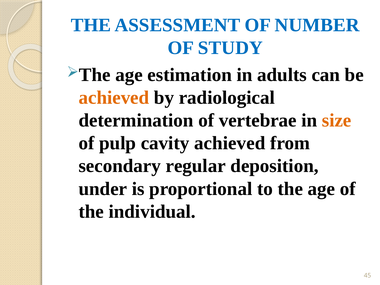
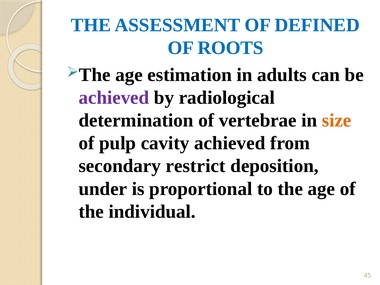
NUMBER: NUMBER -> DEFINED
STUDY: STUDY -> ROOTS
achieved at (114, 98) colour: orange -> purple
regular: regular -> restrict
